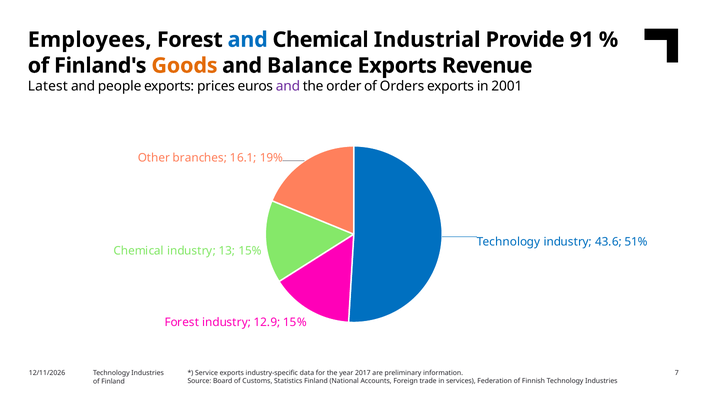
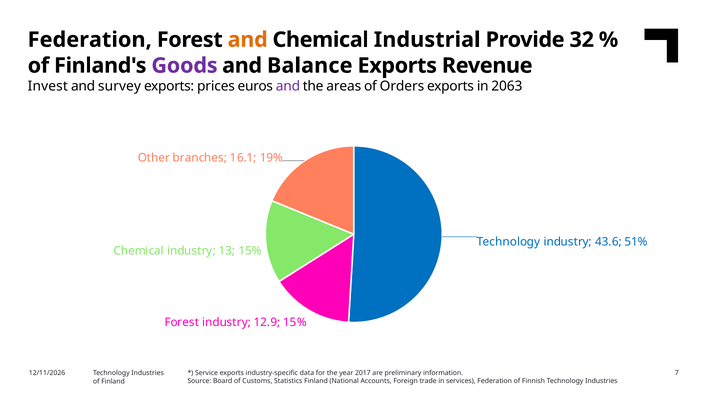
Employees at (90, 40): Employees -> Federation
and at (248, 40) colour: blue -> orange
91: 91 -> 32
Goods colour: orange -> purple
Latest: Latest -> Invest
people: people -> survey
order: order -> areas
2001: 2001 -> 2063
